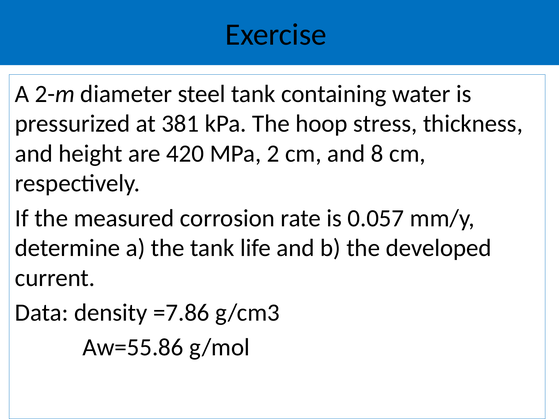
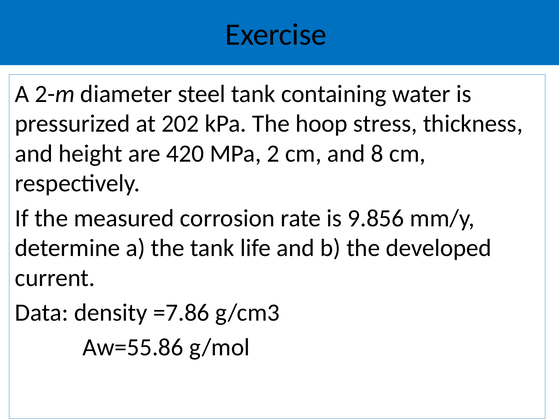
381: 381 -> 202
0.057: 0.057 -> 9.856
